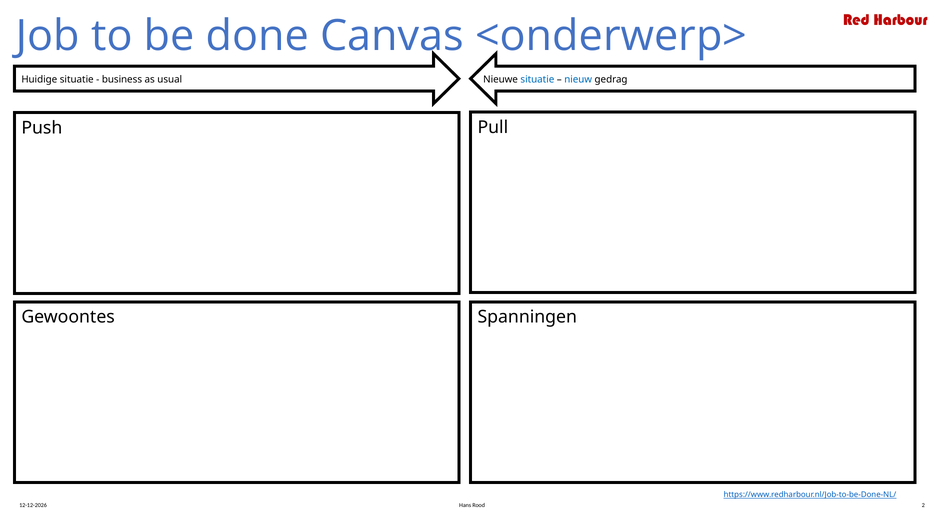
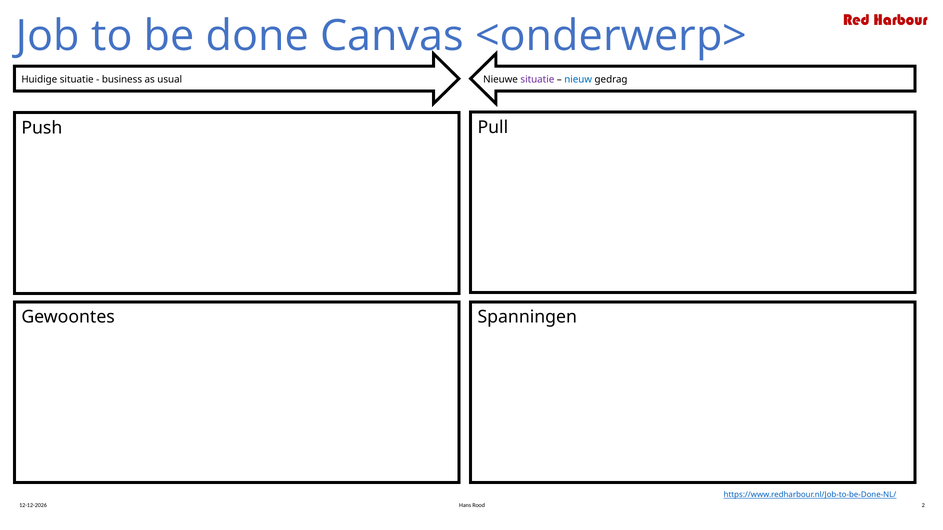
situatie at (537, 79) colour: blue -> purple
